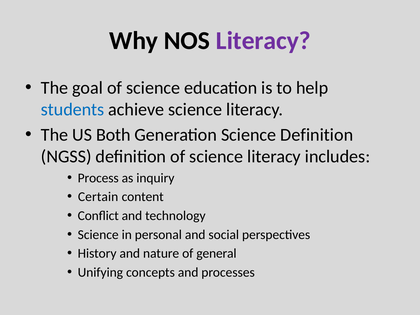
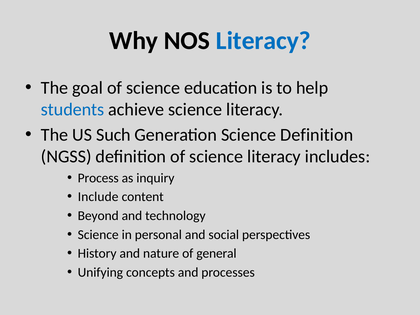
Literacy at (263, 41) colour: purple -> blue
Both: Both -> Such
Certain: Certain -> Include
Conﬂict: Conﬂict -> Beyond
